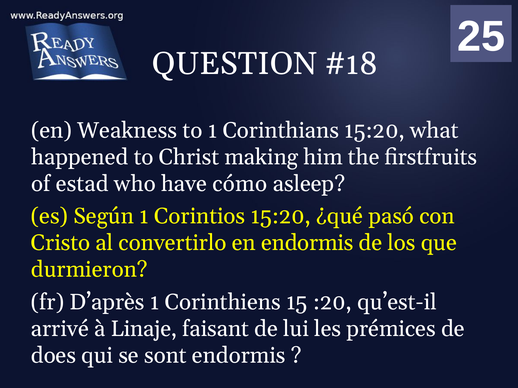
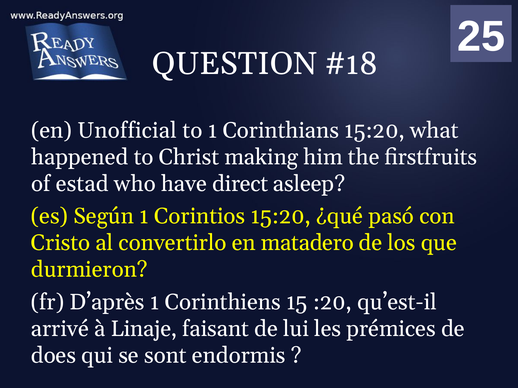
Weakness: Weakness -> Unofficial
cómo: cómo -> direct
en endormis: endormis -> matadero
